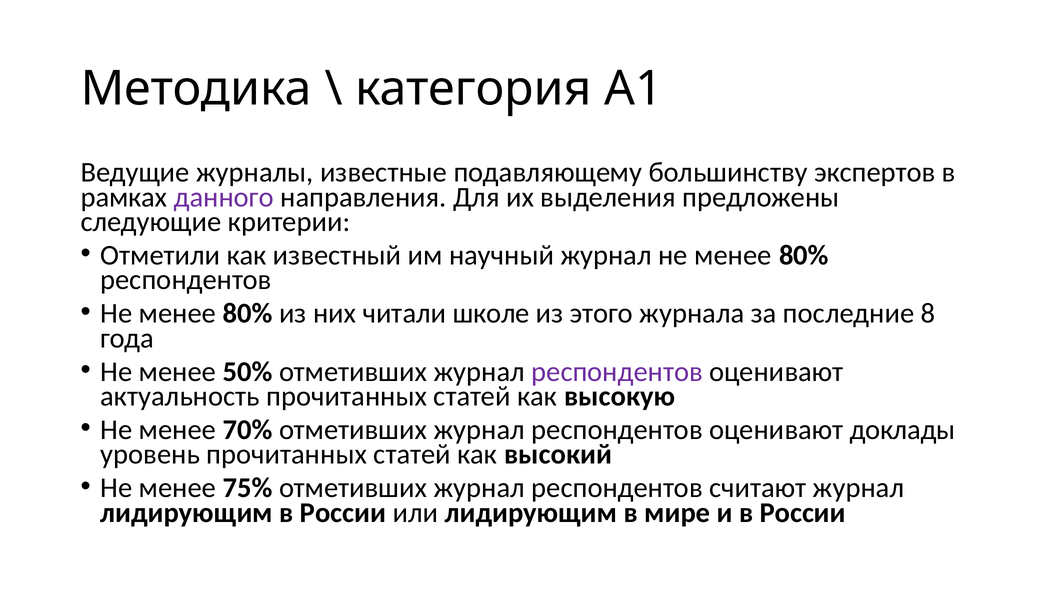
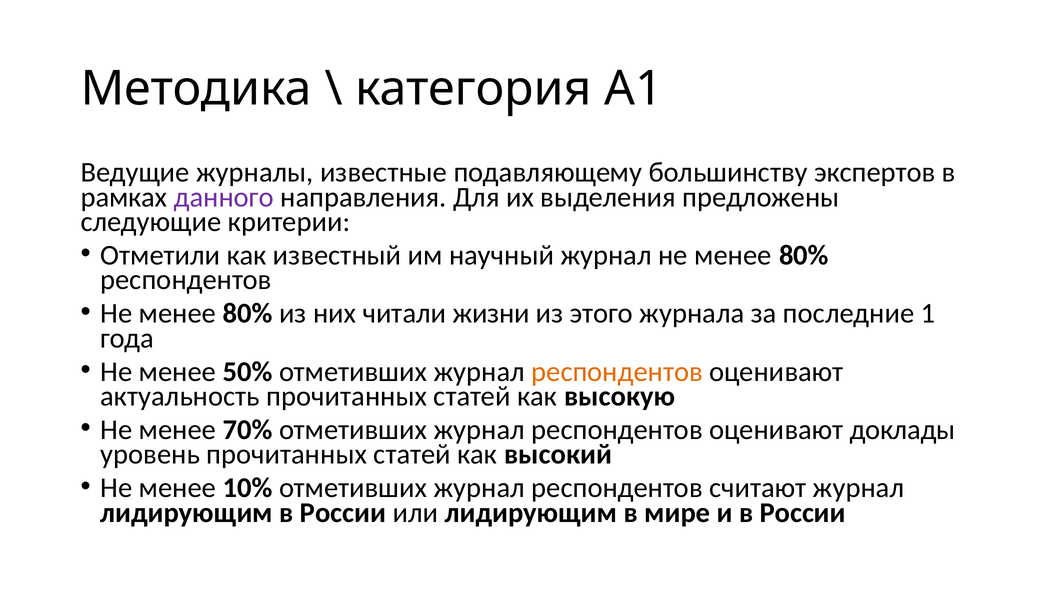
школе: школе -> жизни
8: 8 -> 1
респондентов at (617, 372) colour: purple -> orange
75%: 75% -> 10%
